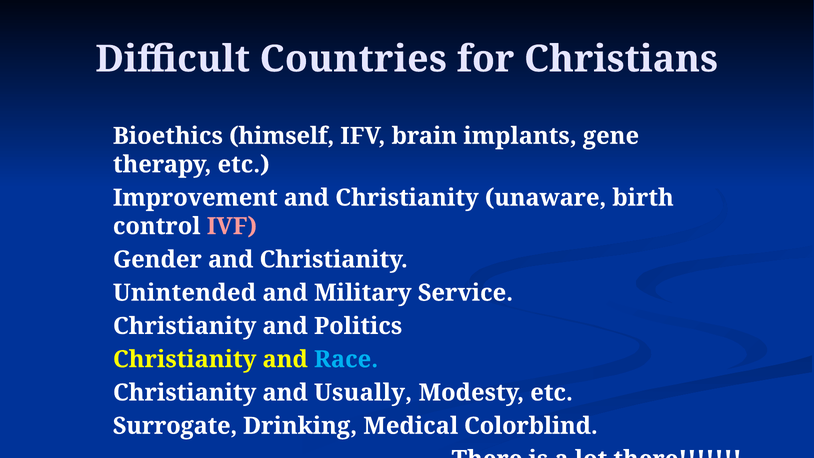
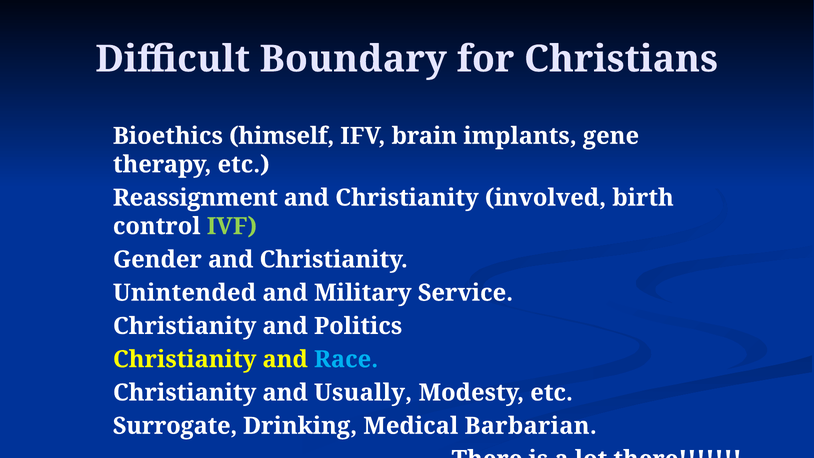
Countries: Countries -> Boundary
Improvement: Improvement -> Reassignment
unaware: unaware -> involved
IVF colour: pink -> light green
Colorblind: Colorblind -> Barbarian
